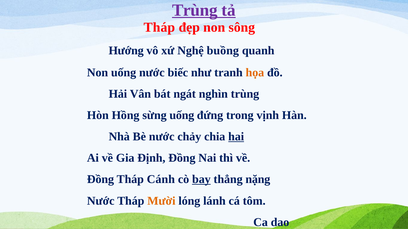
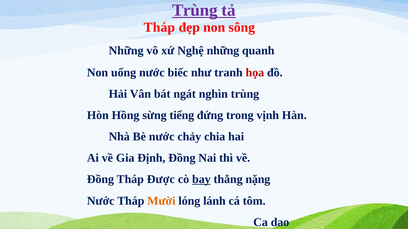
Hướng at (126, 51): Hướng -> Những
Nghệ buồng: buồng -> những
họa colour: orange -> red
sừng uống: uống -> tiếng
hai underline: present -> none
Cánh: Cánh -> Được
